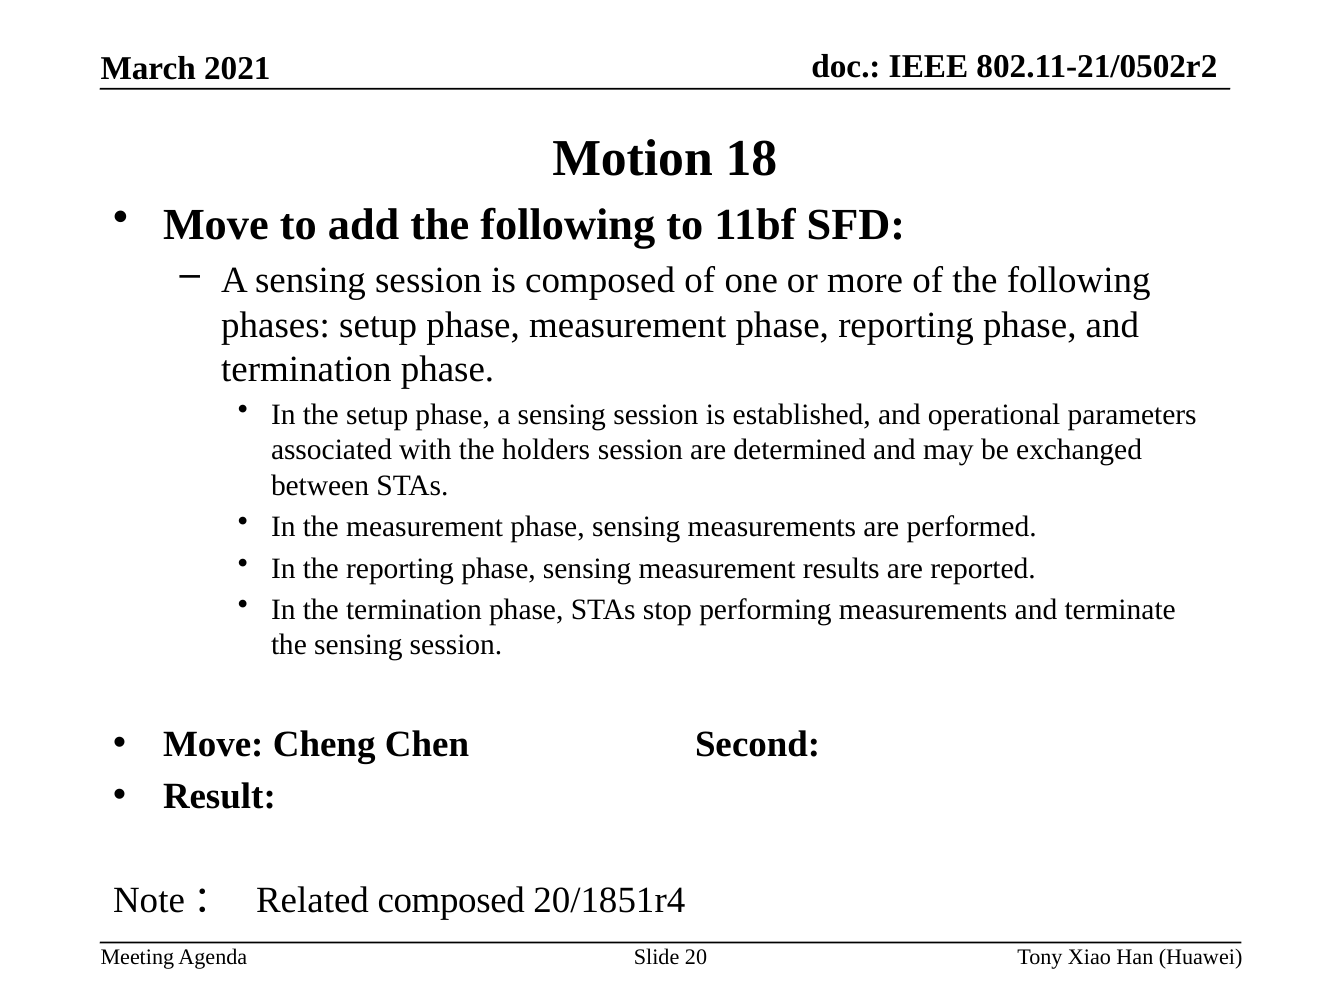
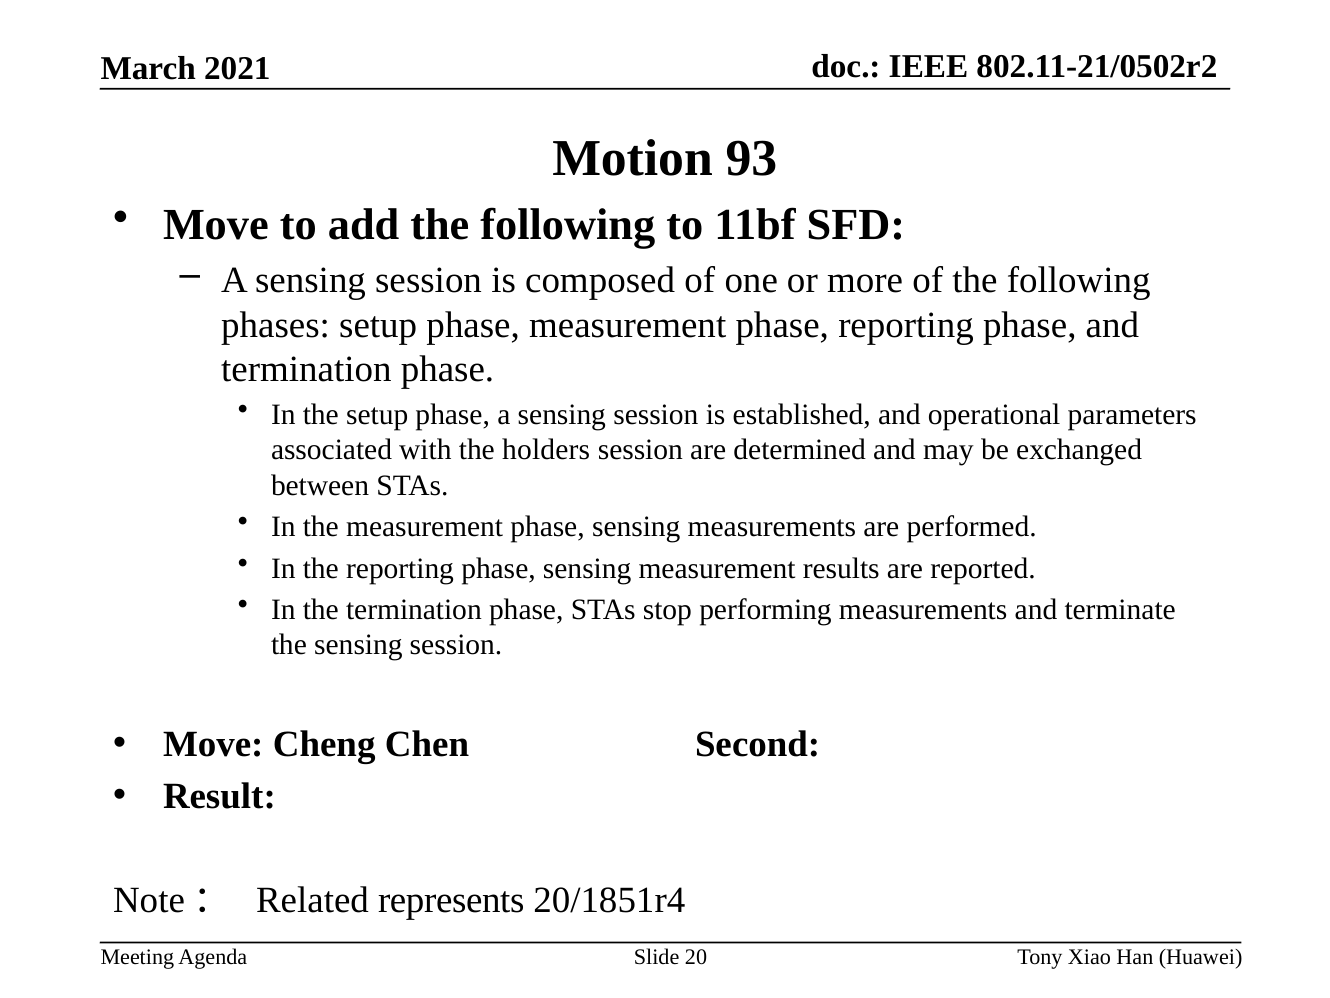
18: 18 -> 93
Related composed: composed -> represents
